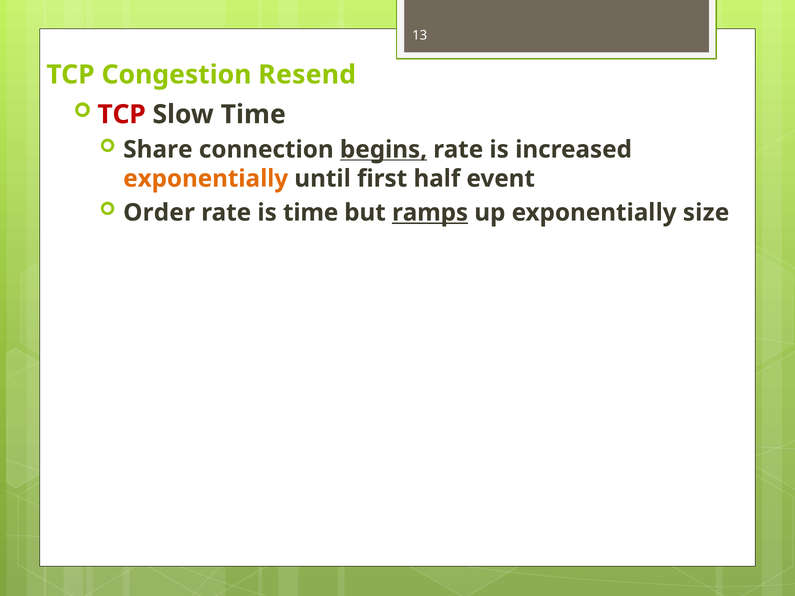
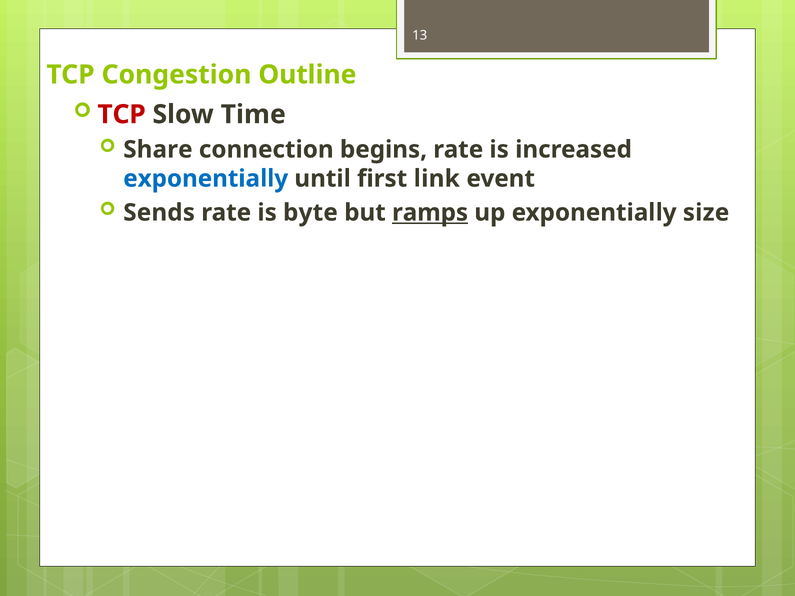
Resend: Resend -> Outline
begins underline: present -> none
exponentially at (206, 179) colour: orange -> blue
half: half -> link
Order: Order -> Sends
is time: time -> byte
